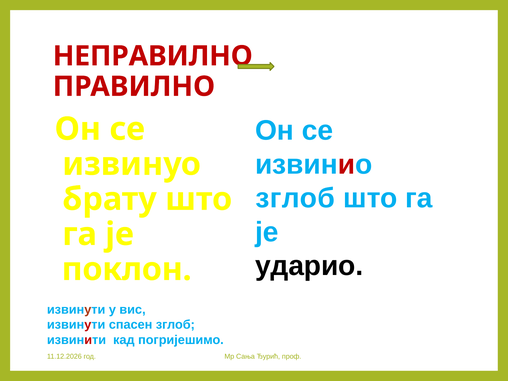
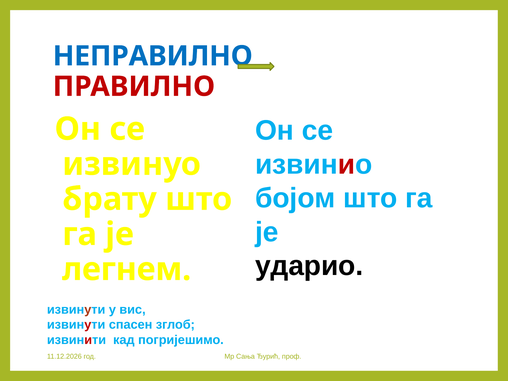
НЕПРАВИЛНО colour: red -> blue
зглоб at (295, 198): зглоб -> бојом
поклон: поклон -> легнем
